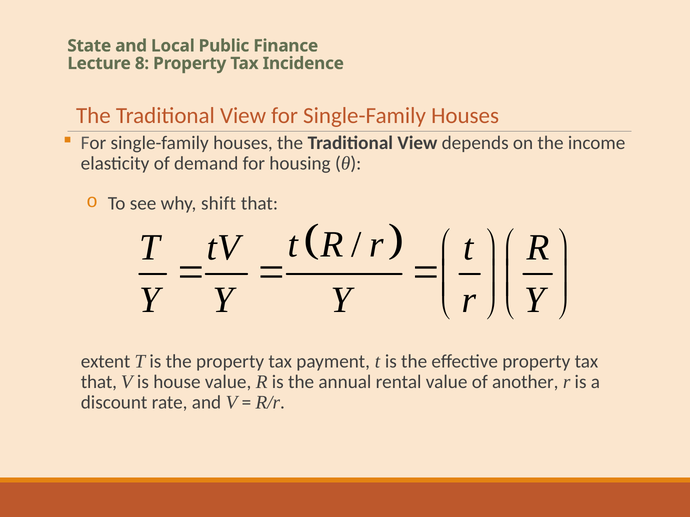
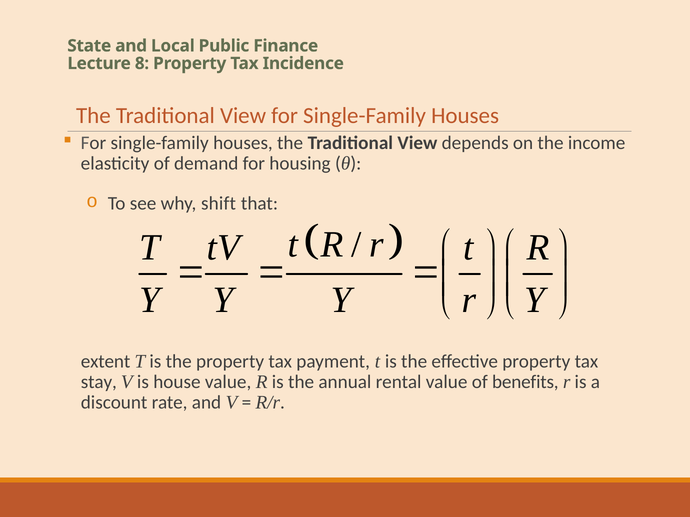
that at (99, 382): that -> stay
another: another -> benefits
